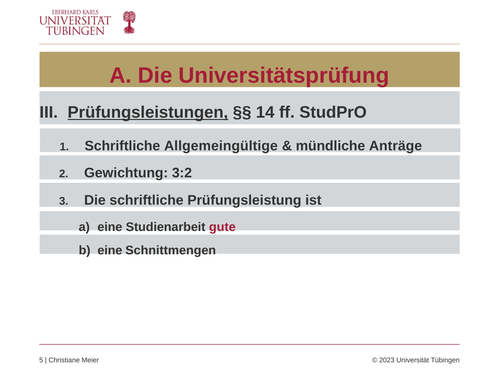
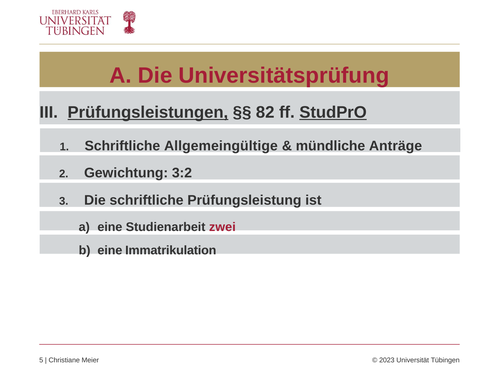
14: 14 -> 82
StudPrO underline: none -> present
gute: gute -> zwei
Schnittmengen: Schnittmengen -> Immatrikulation
